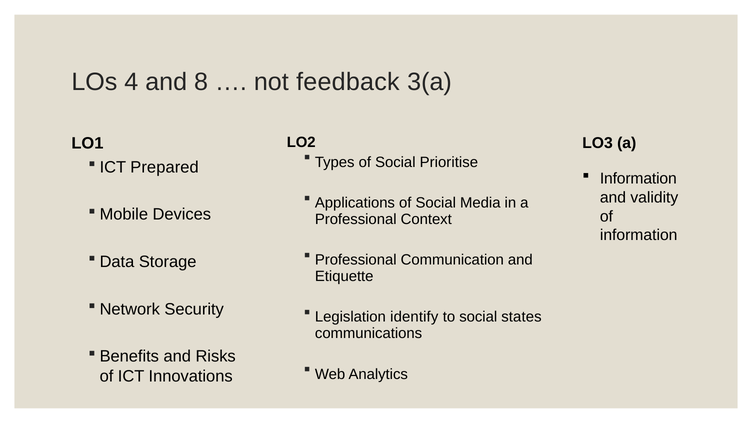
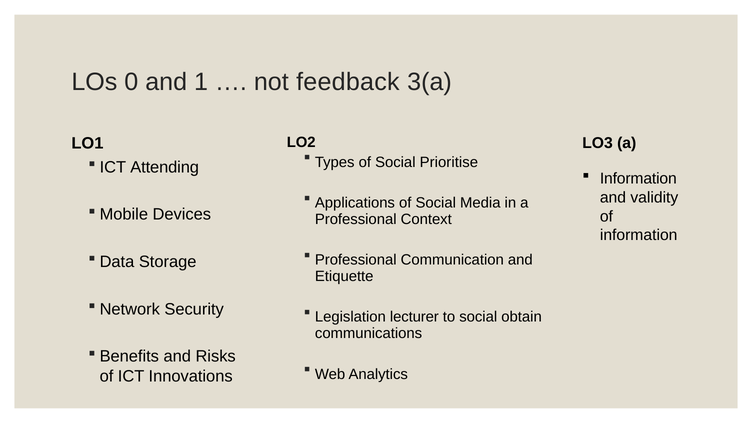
4: 4 -> 0
8: 8 -> 1
Prepared: Prepared -> Attending
identify: identify -> lecturer
states: states -> obtain
